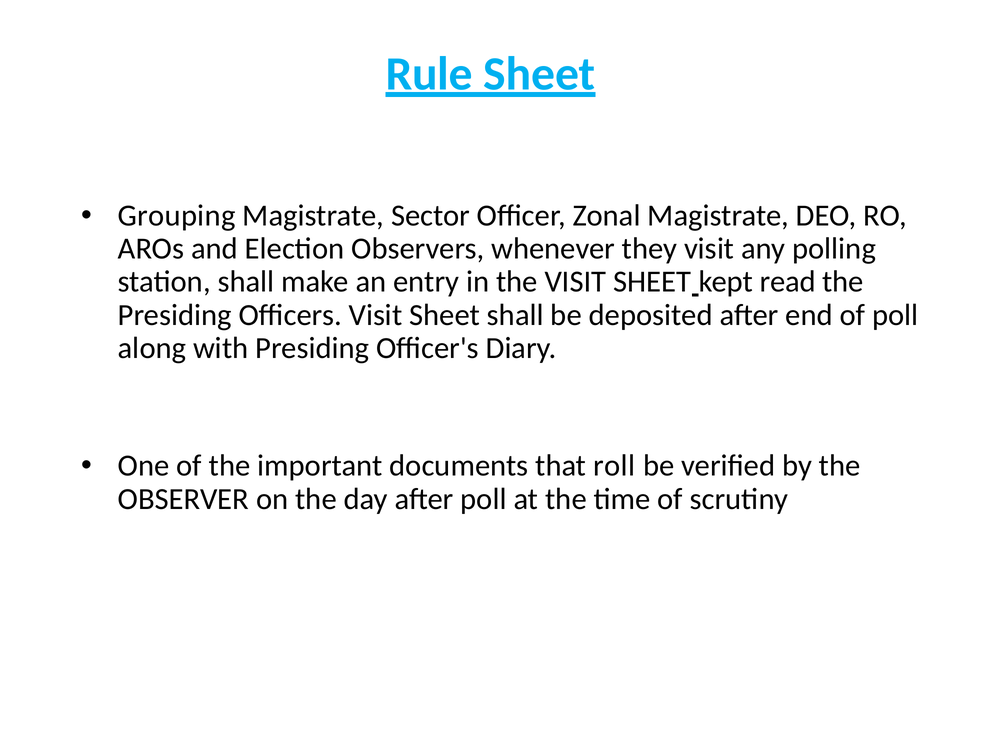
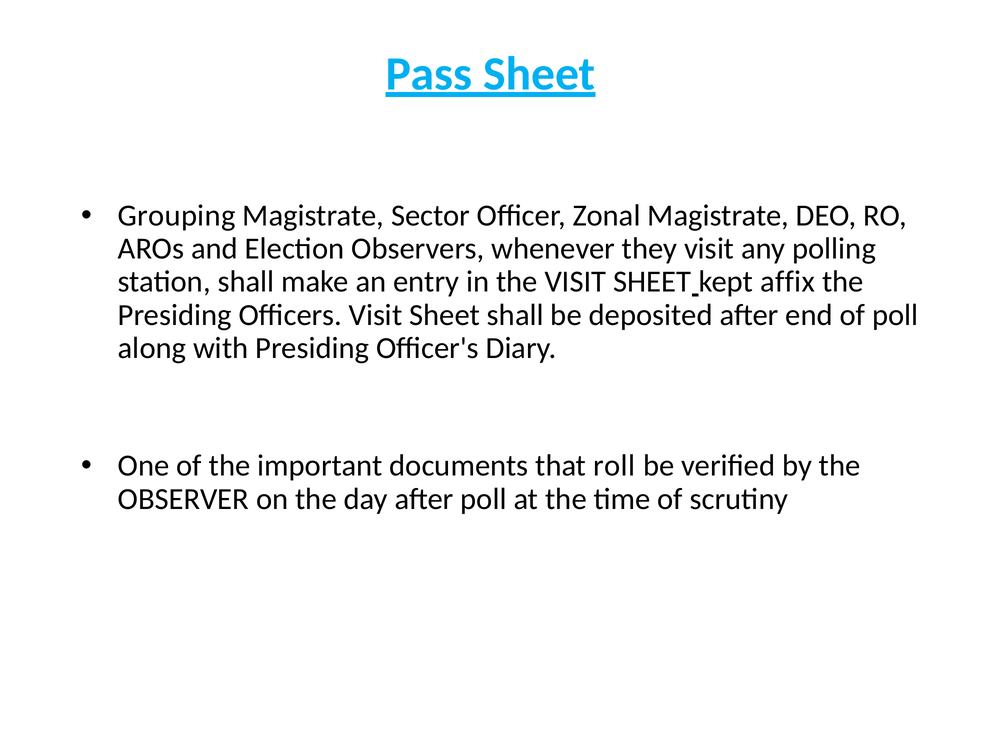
Rule: Rule -> Pass
read: read -> affix
